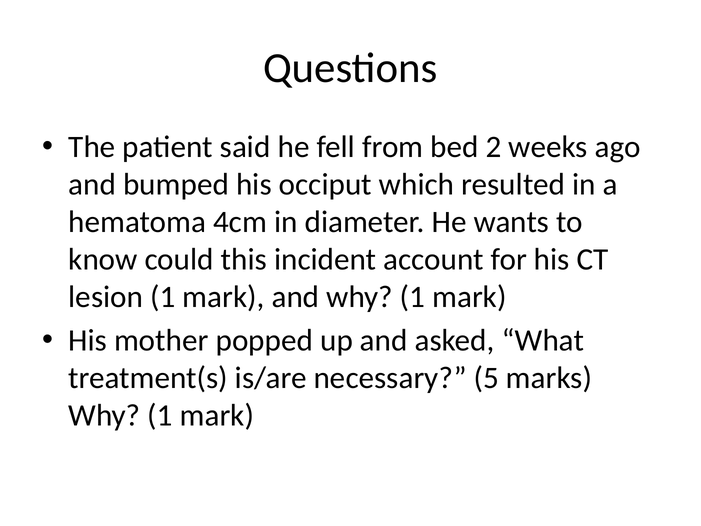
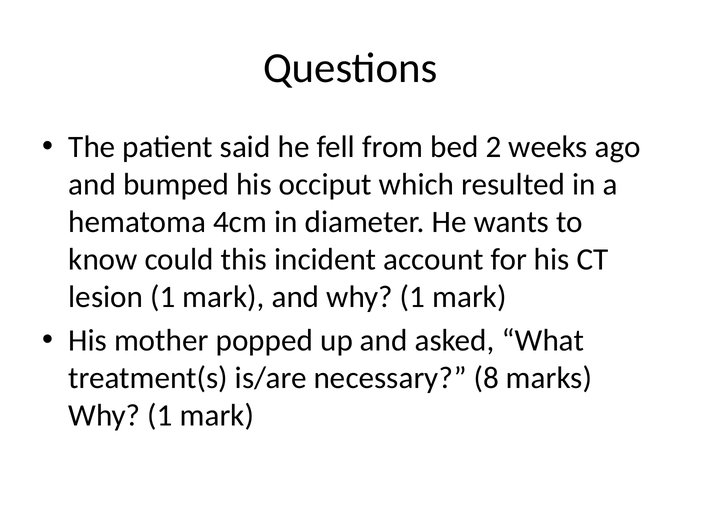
5: 5 -> 8
